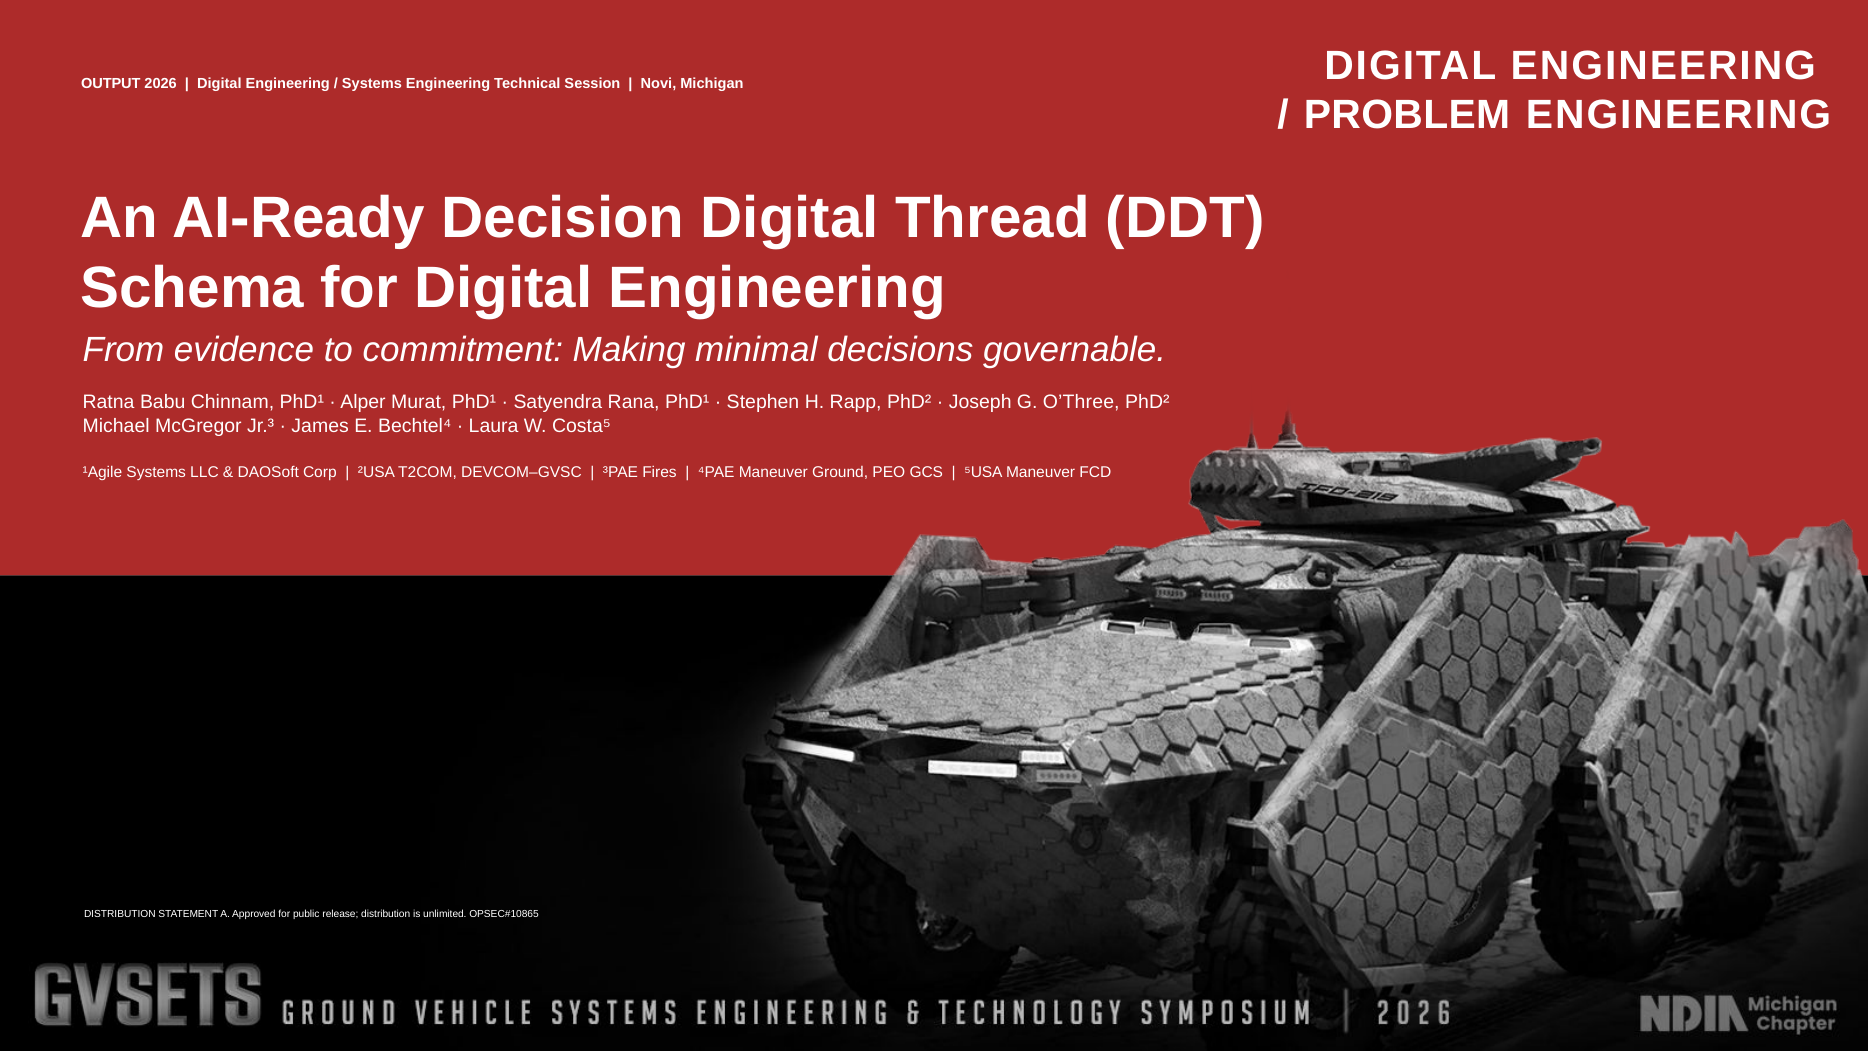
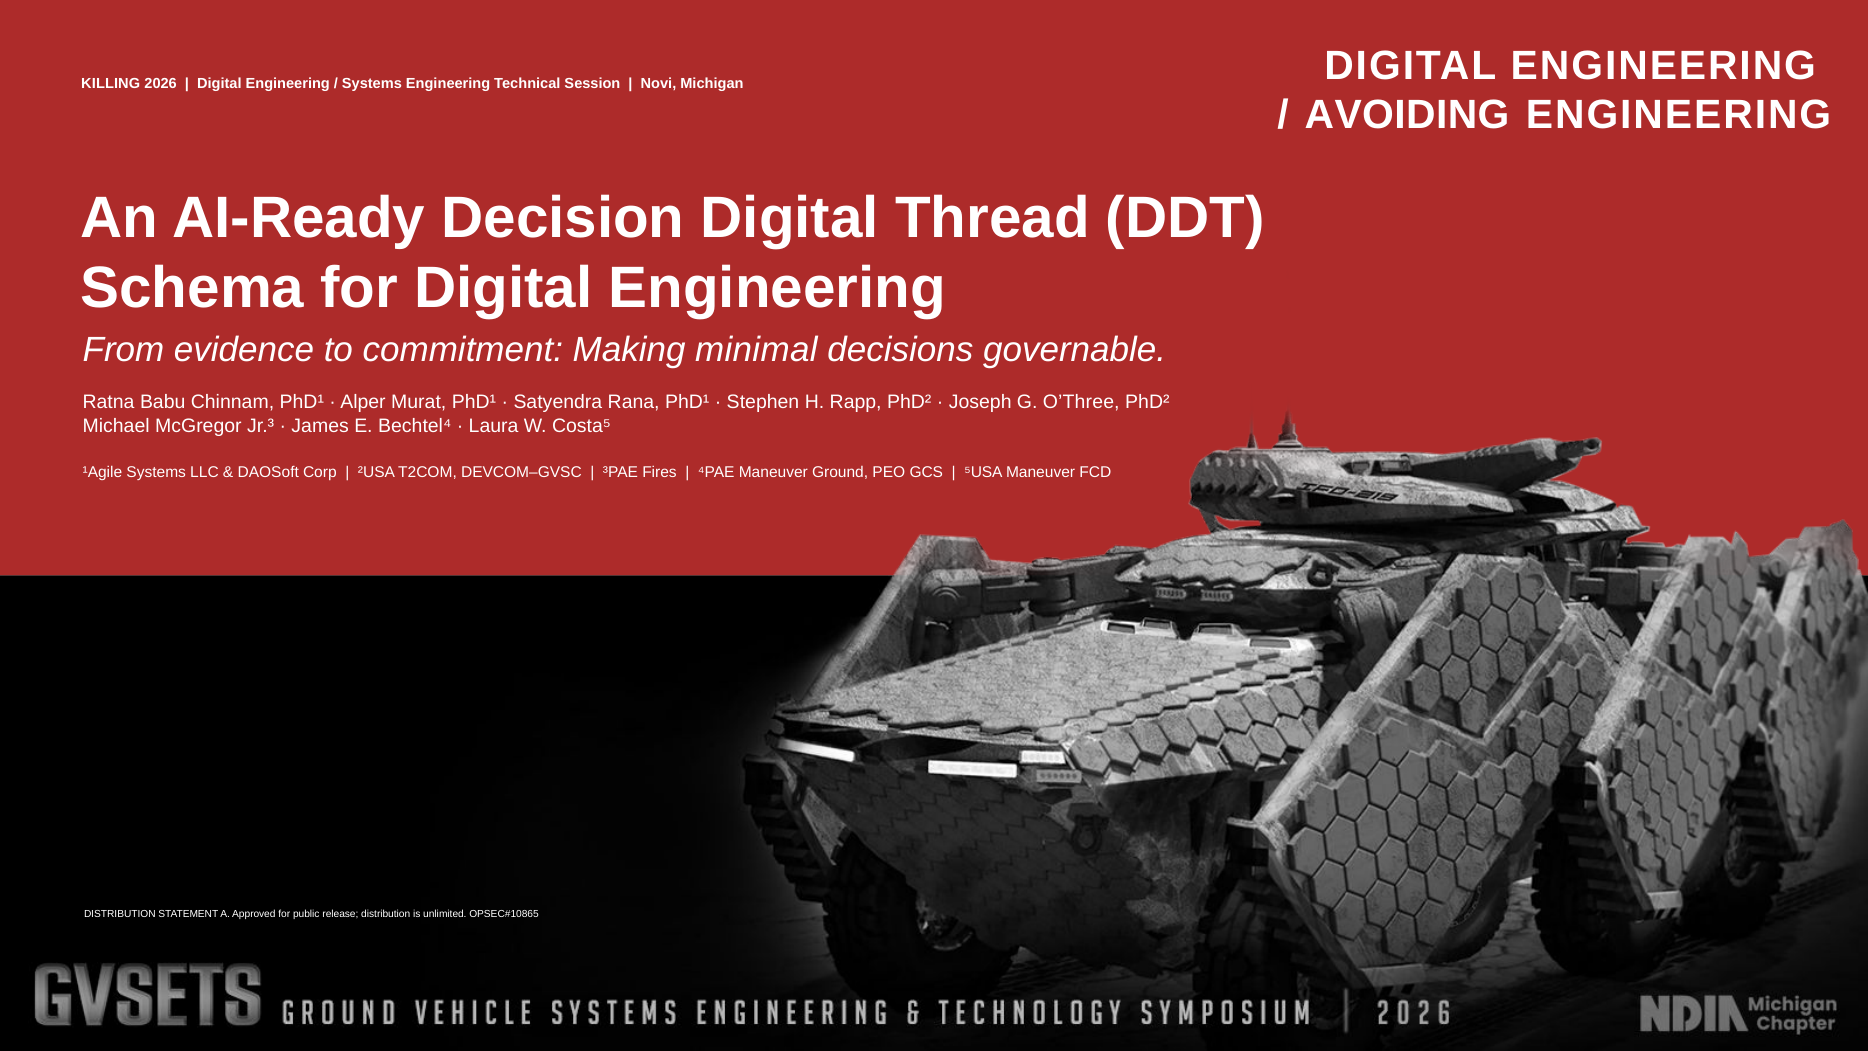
OUTPUT: OUTPUT -> KILLING
PROBLEM: PROBLEM -> AVOIDING
